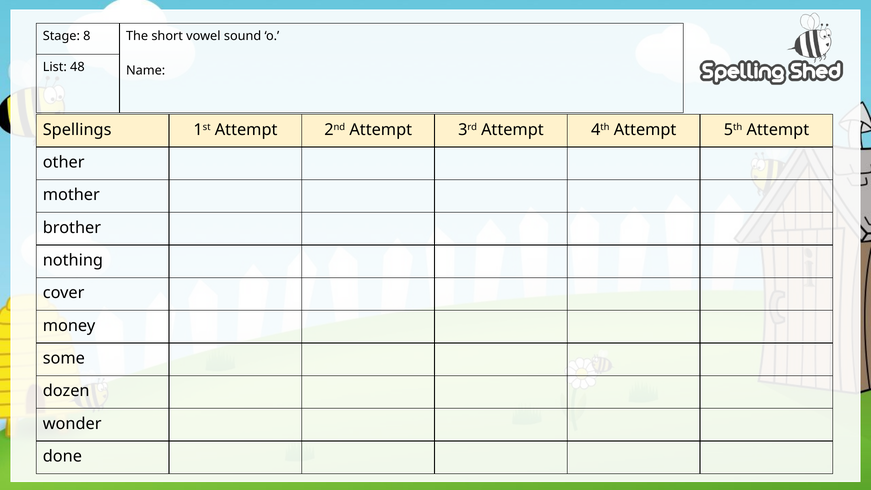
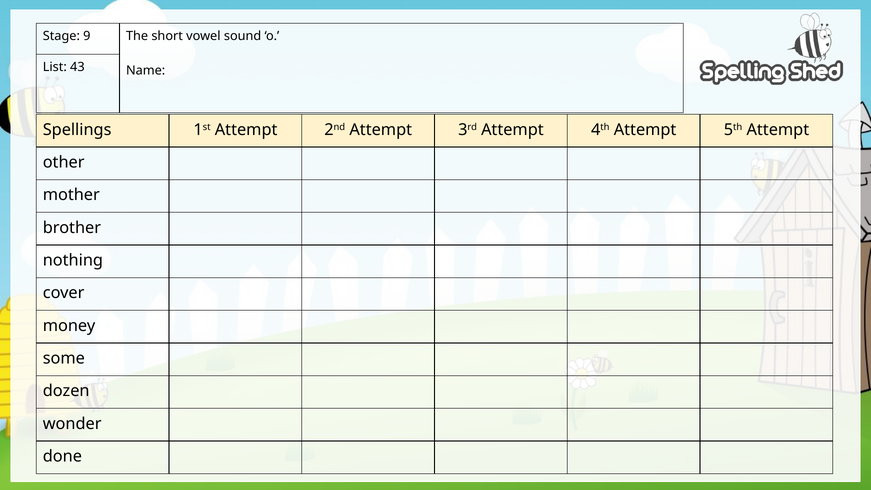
8: 8 -> 9
48: 48 -> 43
